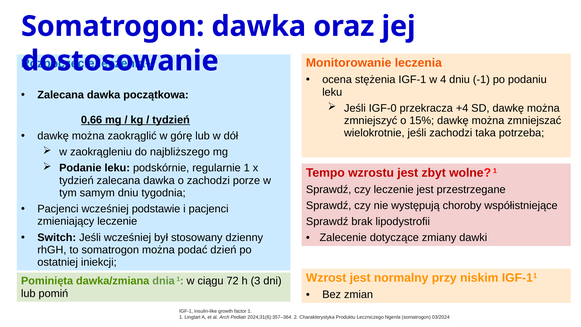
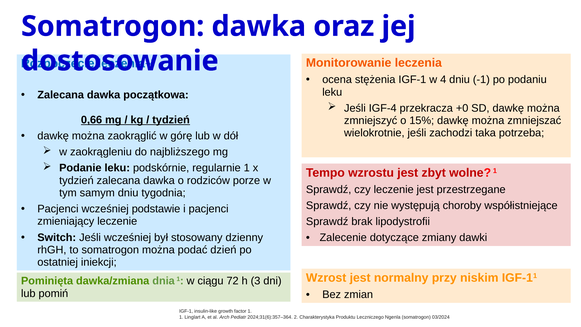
IGF-0: IGF-0 -> IGF-4
+4: +4 -> +0
o zachodzi: zachodzi -> rodziców
